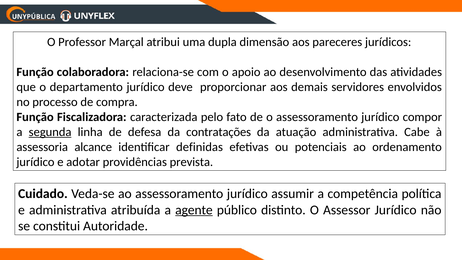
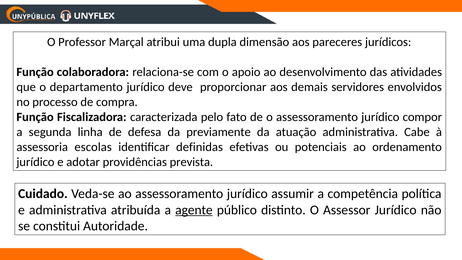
segunda underline: present -> none
contratações: contratações -> previamente
alcance: alcance -> escolas
